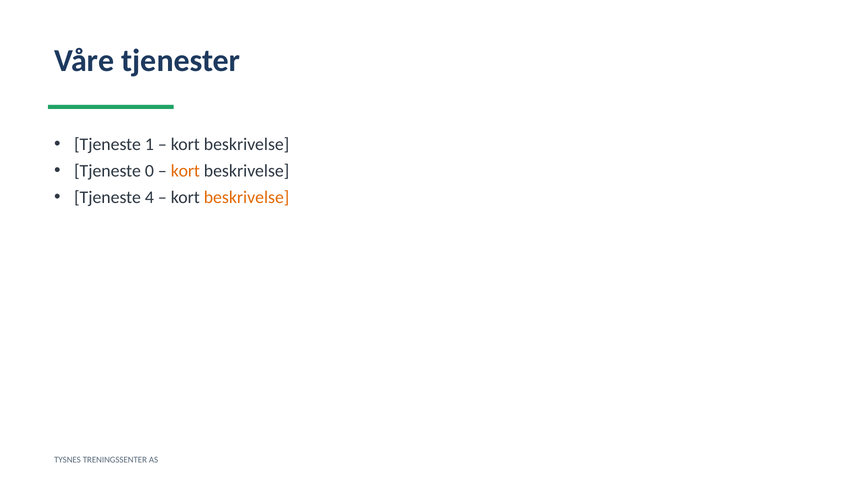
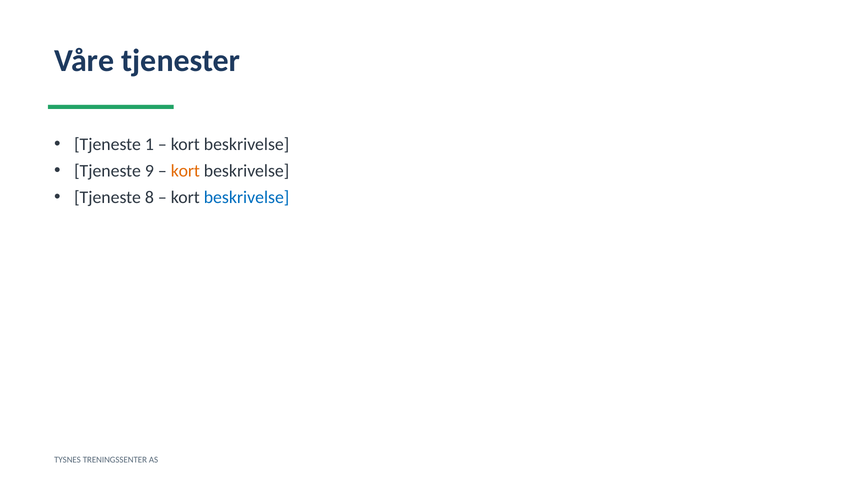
0: 0 -> 9
4: 4 -> 8
beskrivelse at (247, 198) colour: orange -> blue
